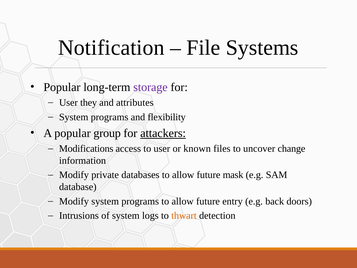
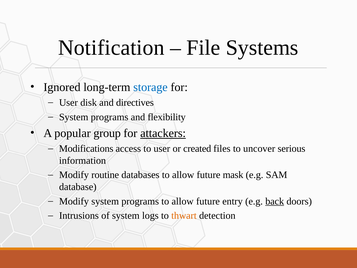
Popular at (62, 87): Popular -> Ignored
storage colour: purple -> blue
they: they -> disk
attributes: attributes -> directives
known: known -> created
change: change -> serious
private: private -> routine
back underline: none -> present
